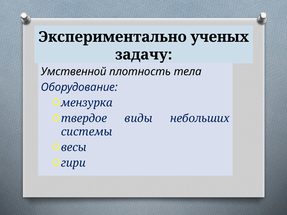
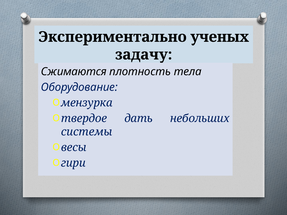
Умственной: Умственной -> Сжимаются
виды: виды -> дать
